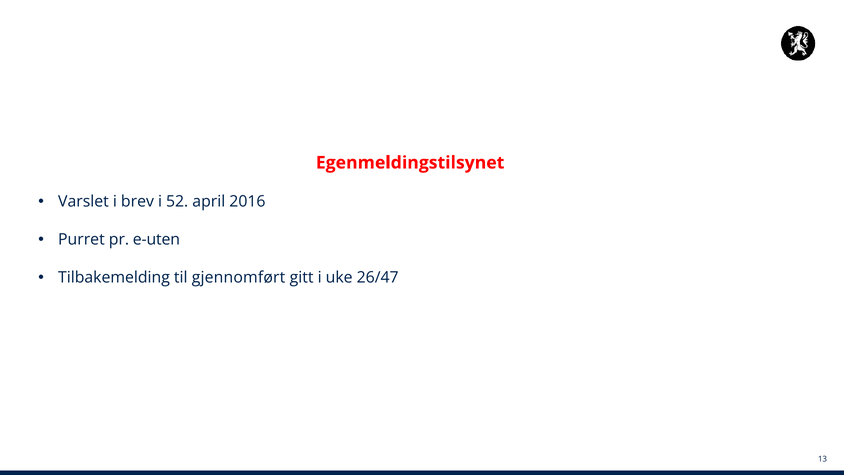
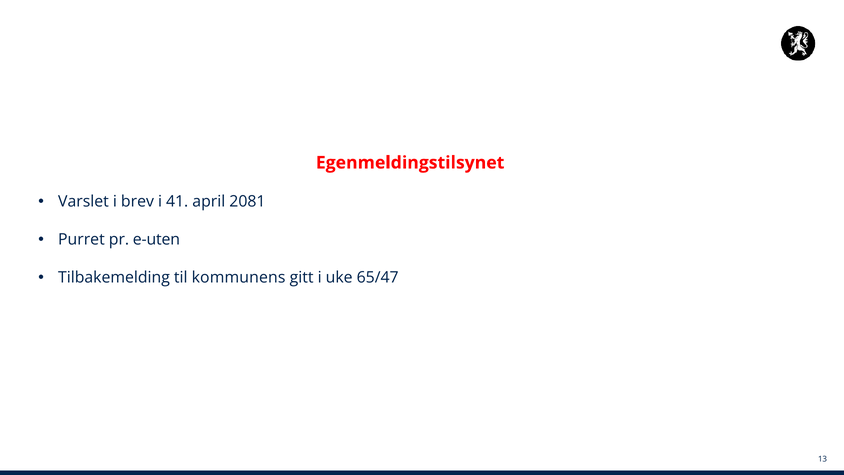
52: 52 -> 41
2016: 2016 -> 2081
gjennomført: gjennomført -> kommunens
26/47: 26/47 -> 65/47
